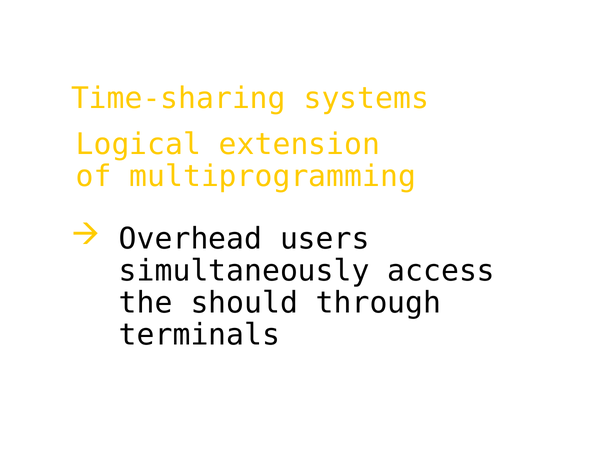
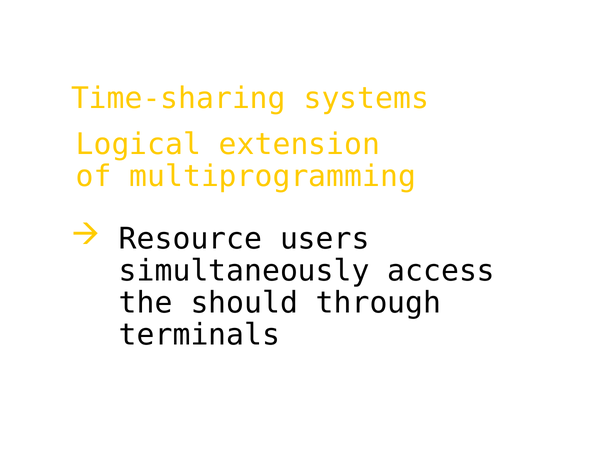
Overhead: Overhead -> Resource
